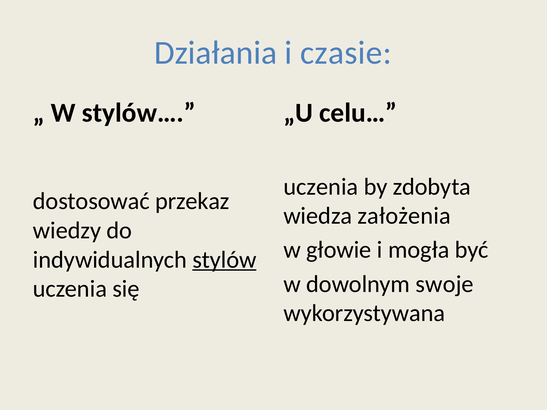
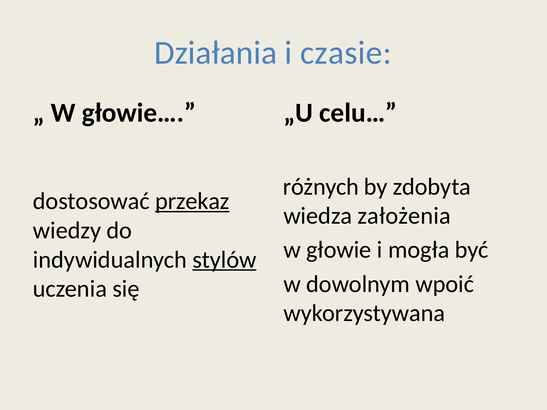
stylów…: stylów… -> głowie…
uczenia at (321, 187): uczenia -> różnych
przekaz underline: none -> present
swoje: swoje -> wpoić
